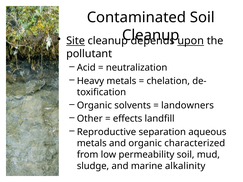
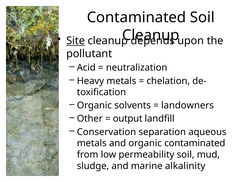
upon underline: present -> none
effects: effects -> output
Reproductive: Reproductive -> Conservation
organic characterized: characterized -> contaminated
